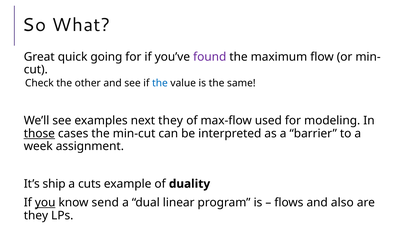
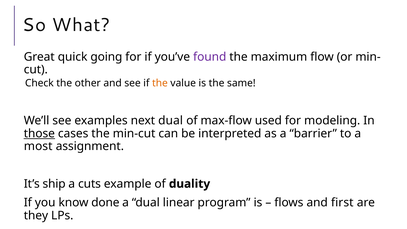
the at (160, 83) colour: blue -> orange
next they: they -> dual
week: week -> most
you underline: present -> none
send: send -> done
also: also -> first
